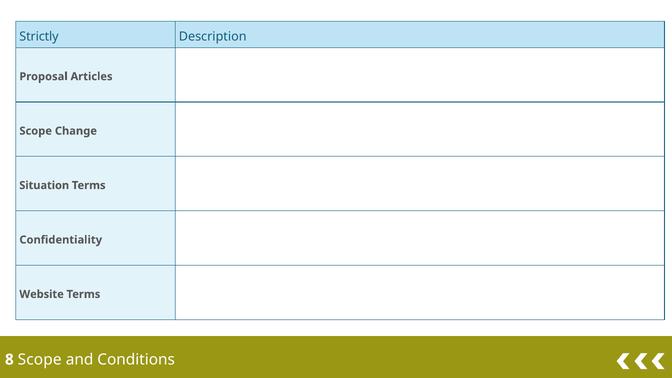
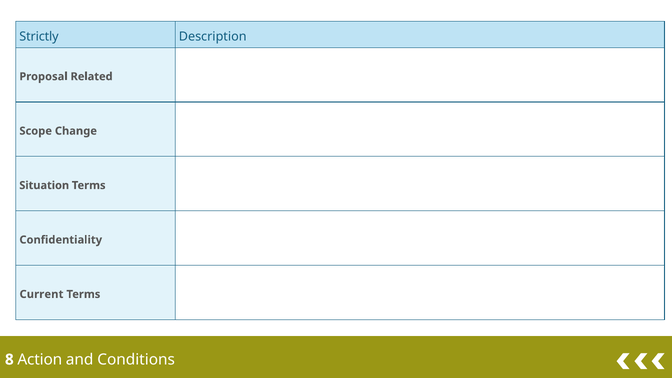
Articles: Articles -> Related
Website: Website -> Current
8 Scope: Scope -> Action
